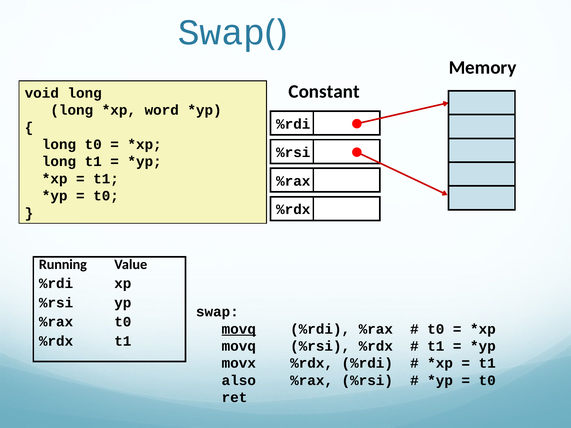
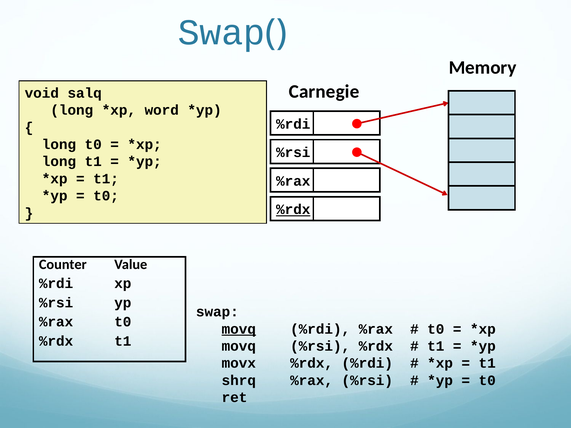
Constant: Constant -> Carnegie
void long: long -> salq
%rdx at (293, 210) underline: none -> present
Running: Running -> Counter
also: also -> shrq
